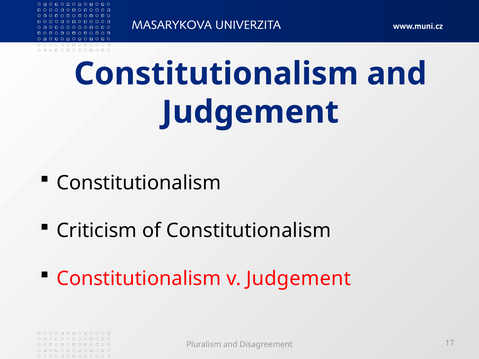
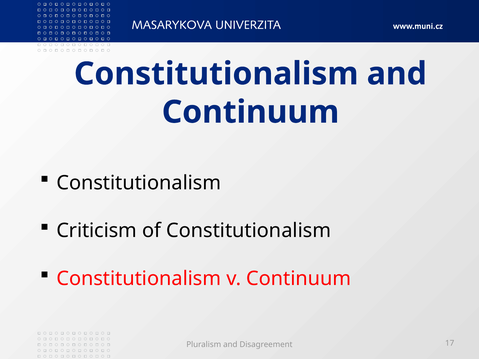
Judgement at (250, 112): Judgement -> Continuum
v Judgement: Judgement -> Continuum
